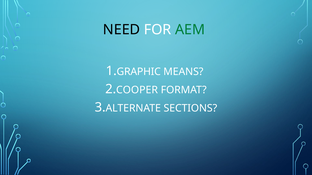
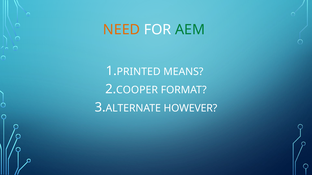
NEED colour: black -> orange
GRAPHIC: GRAPHIC -> PRINTED
SECTIONS: SECTIONS -> HOWEVER
